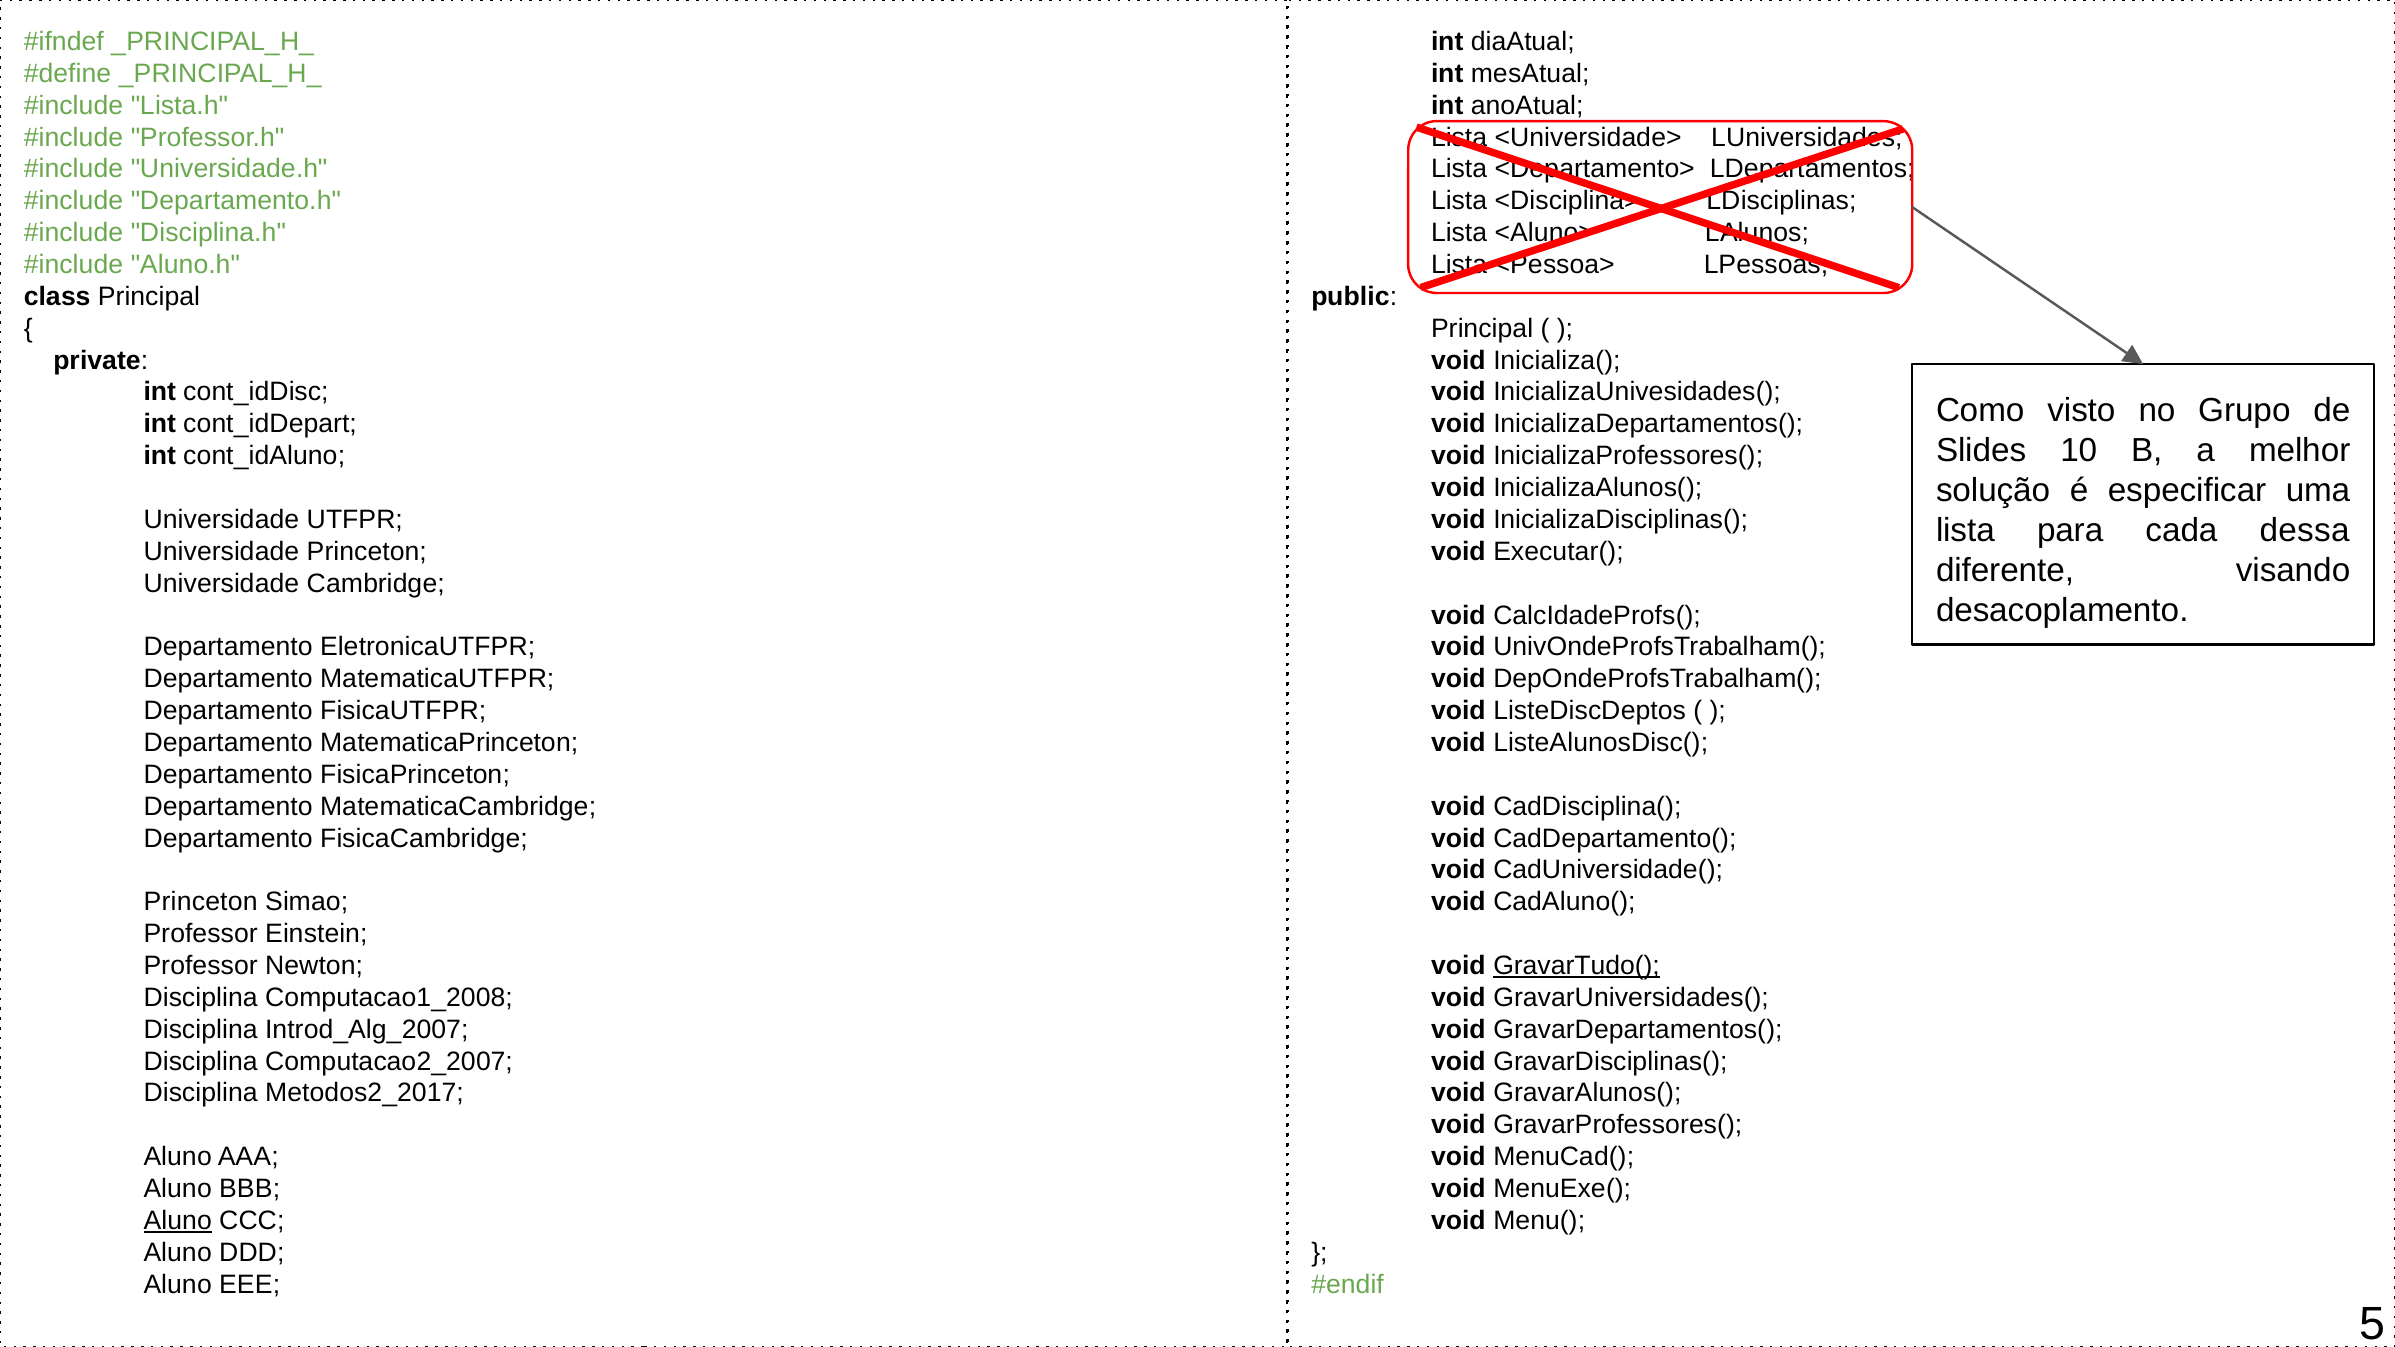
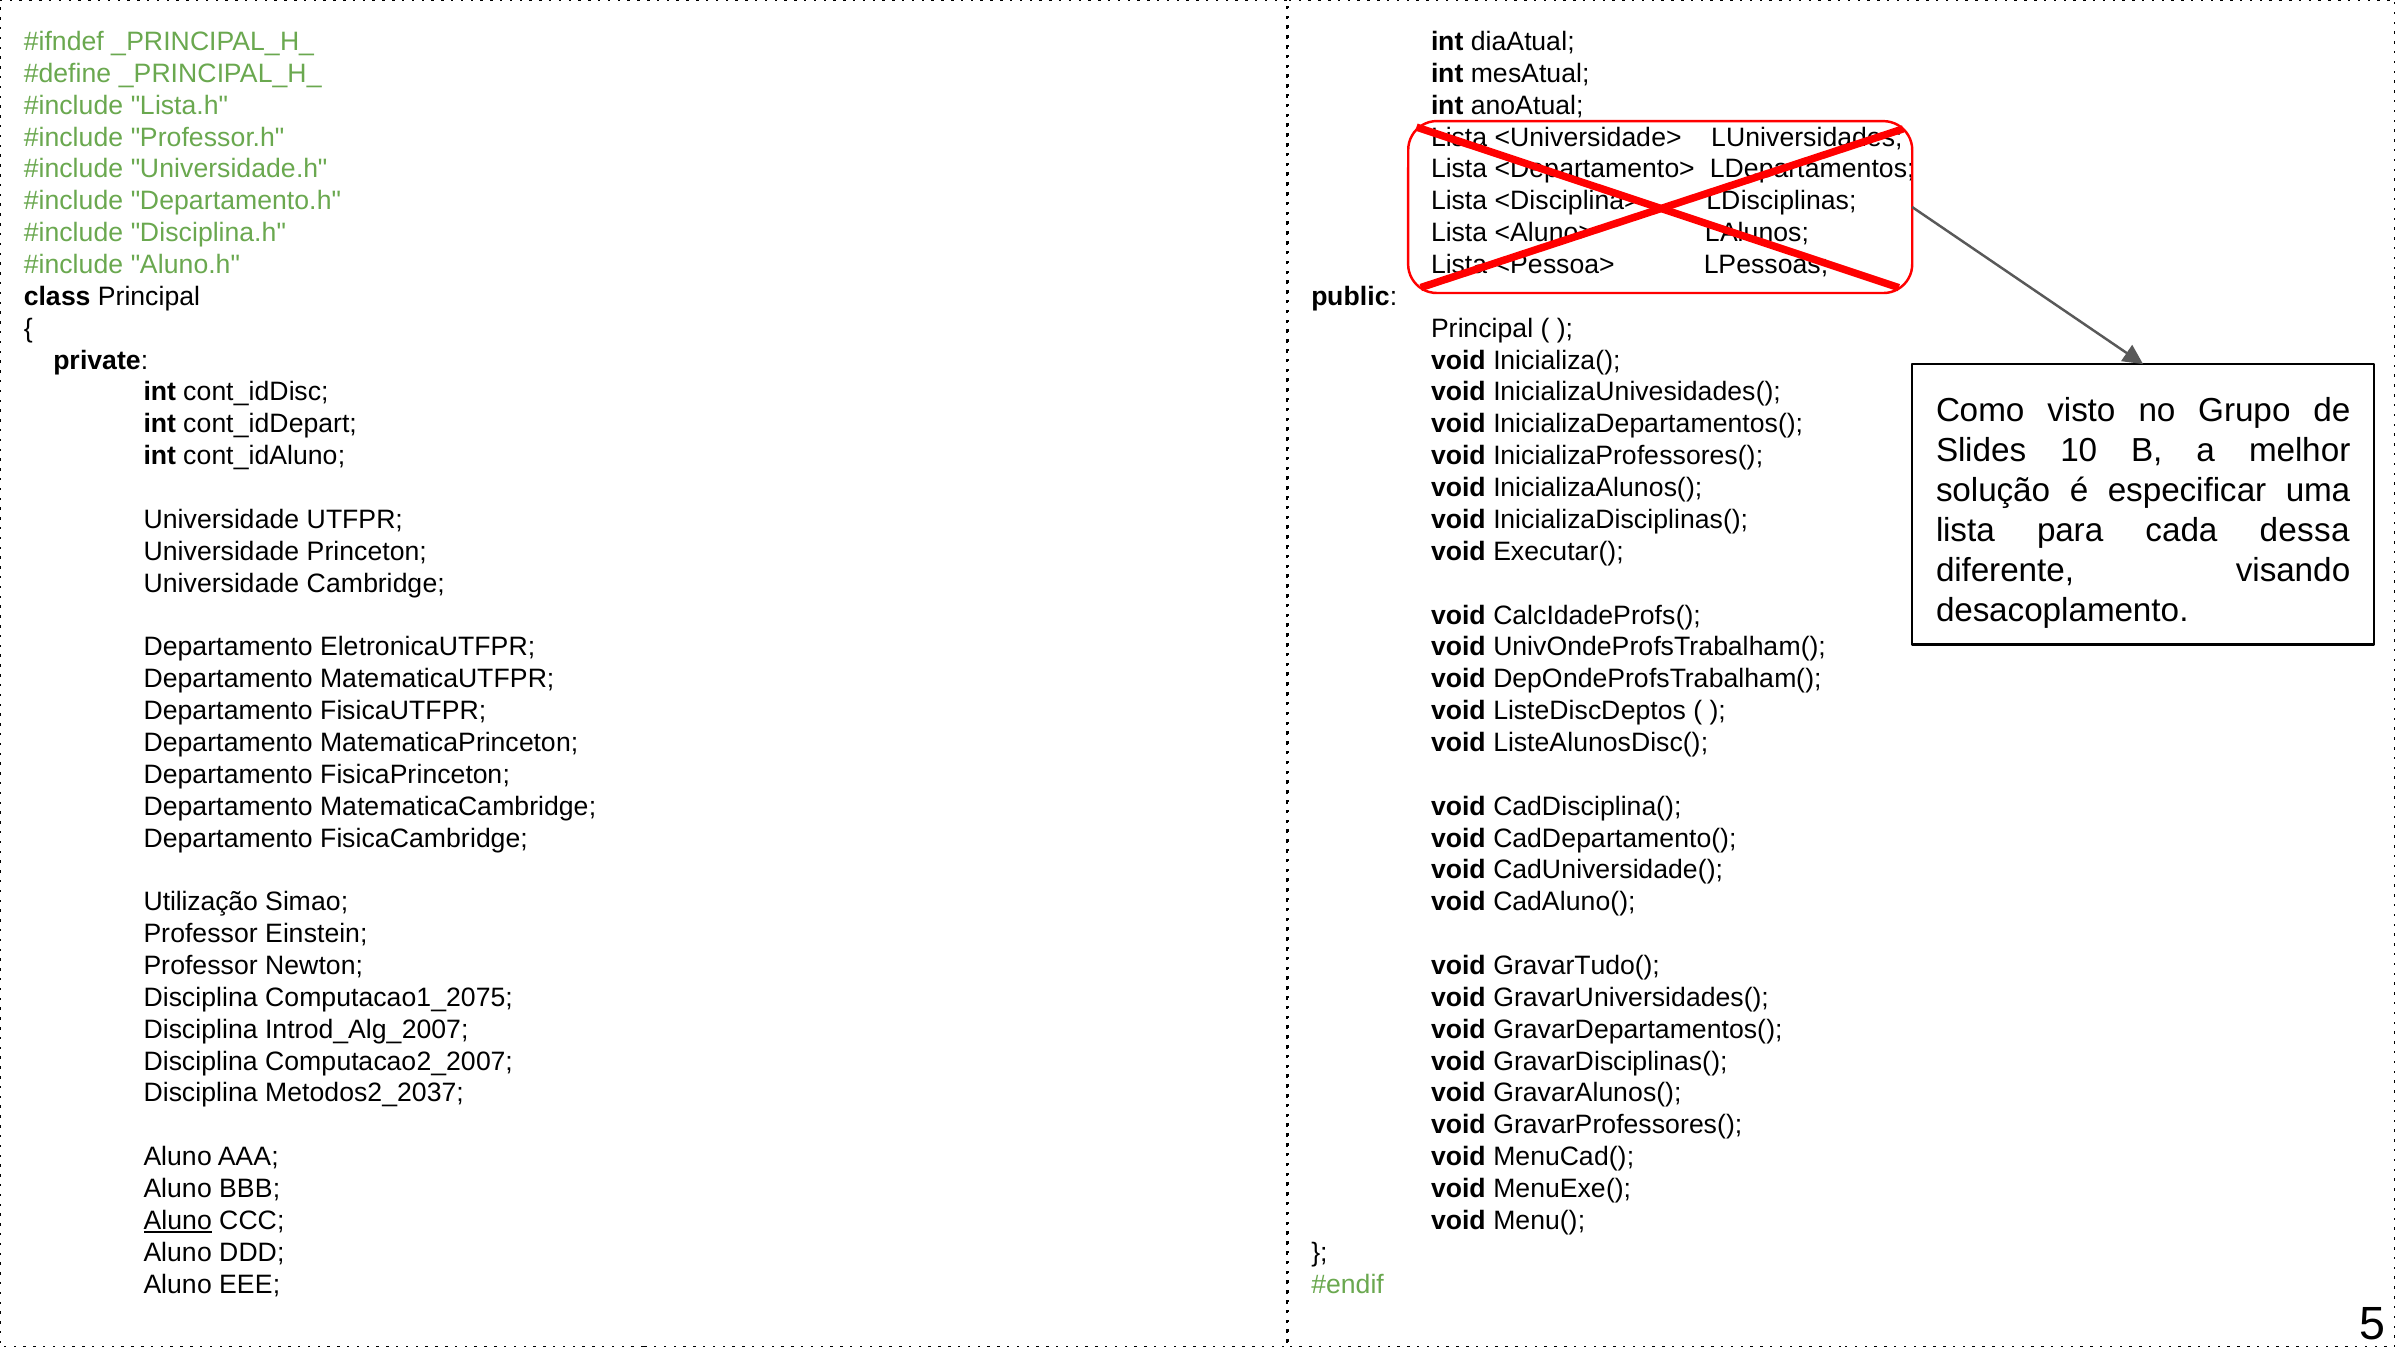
Princeton at (201, 902): Princeton -> Utilização
GravarTudo( underline: present -> none
Computacao1_2008: Computacao1_2008 -> Computacao1_2075
Metodos2_2017: Metodos2_2017 -> Metodos2_2037
